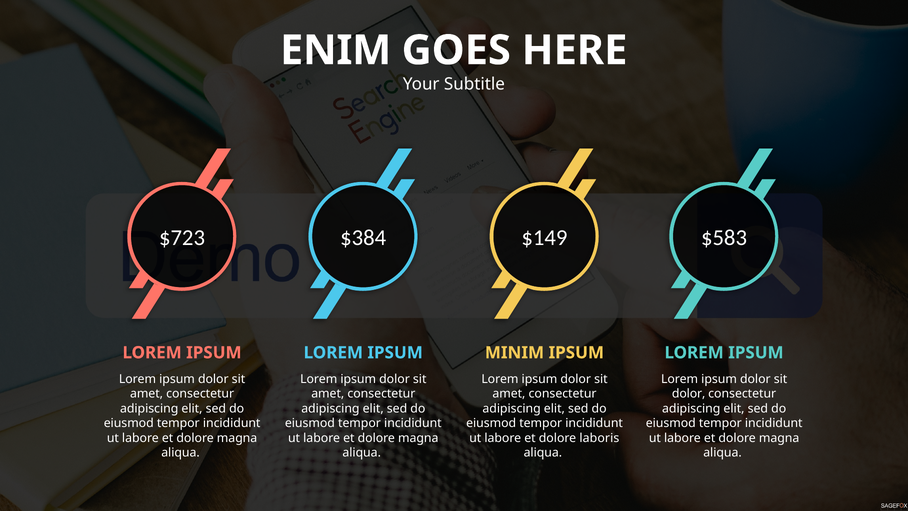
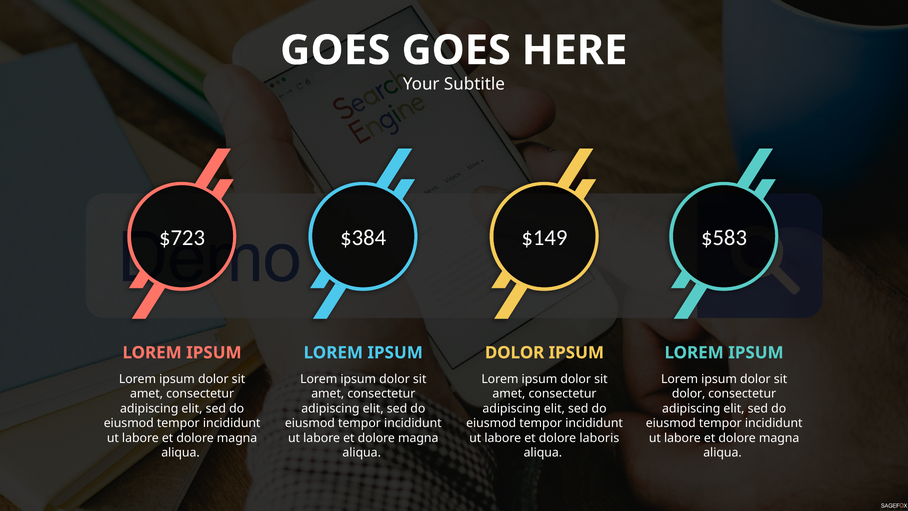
ENIM at (336, 50): ENIM -> GOES
MINIM at (514, 352): MINIM -> DOLOR
